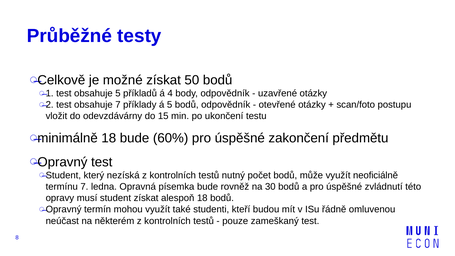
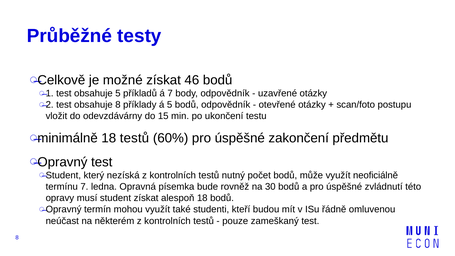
50: 50 -> 46
á 4: 4 -> 7
obsahuje 7: 7 -> 8
18 bude: bude -> testů
